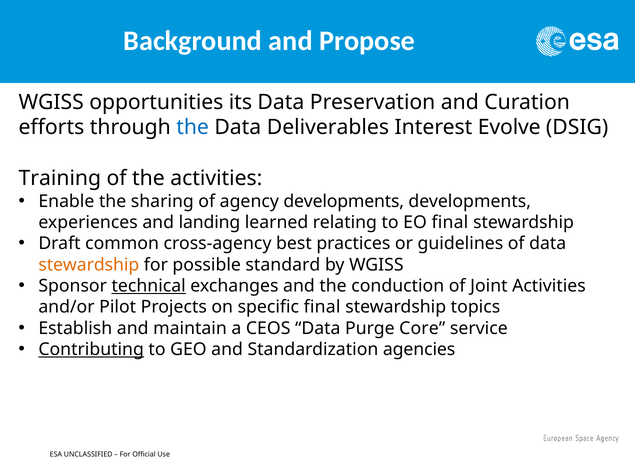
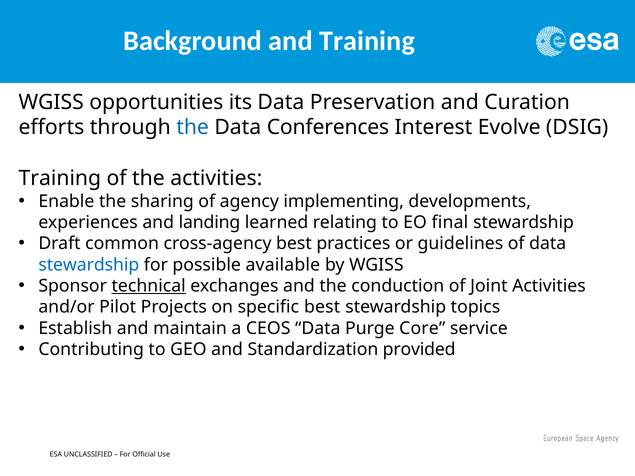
and Propose: Propose -> Training
Deliverables: Deliverables -> Conferences
agency developments: developments -> implementing
stewardship at (89, 265) colour: orange -> blue
standard: standard -> available
specific final: final -> best
Contributing underline: present -> none
agencies: agencies -> provided
